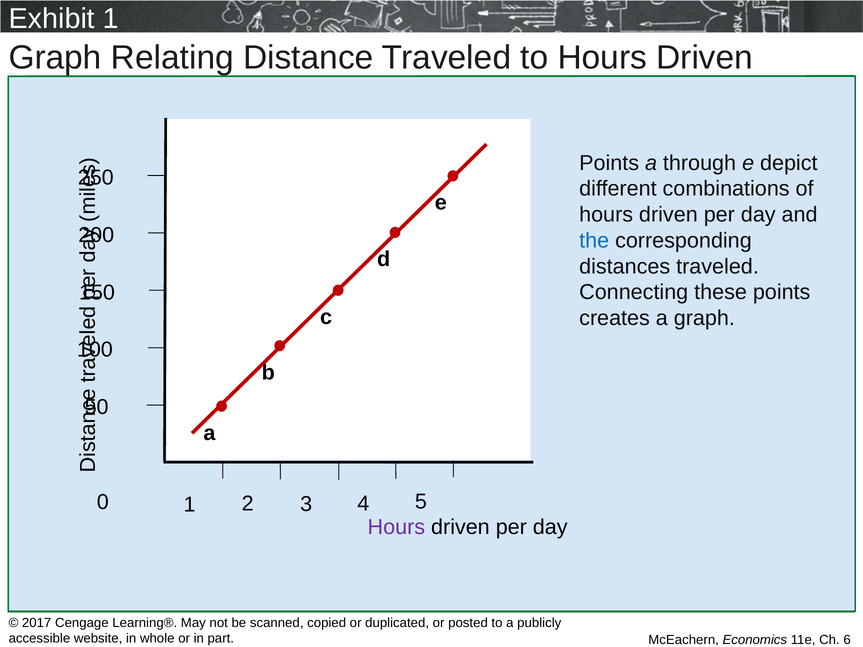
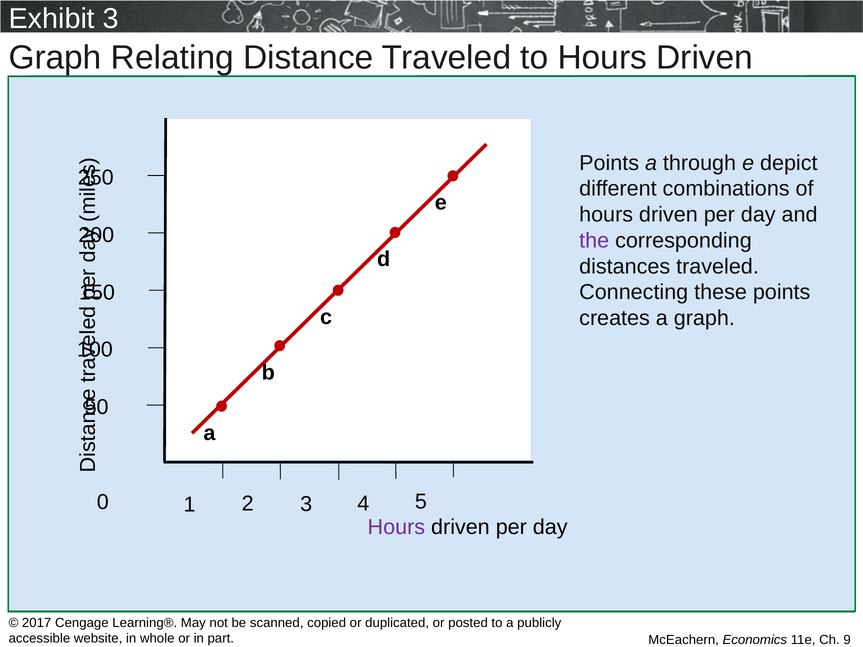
Exhibit 1: 1 -> 3
the colour: blue -> purple
6: 6 -> 9
